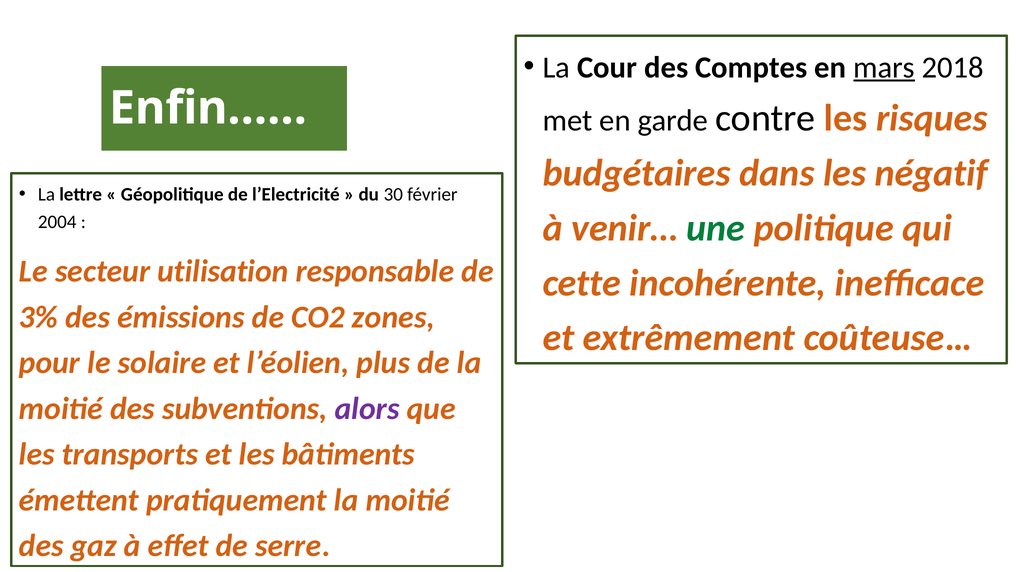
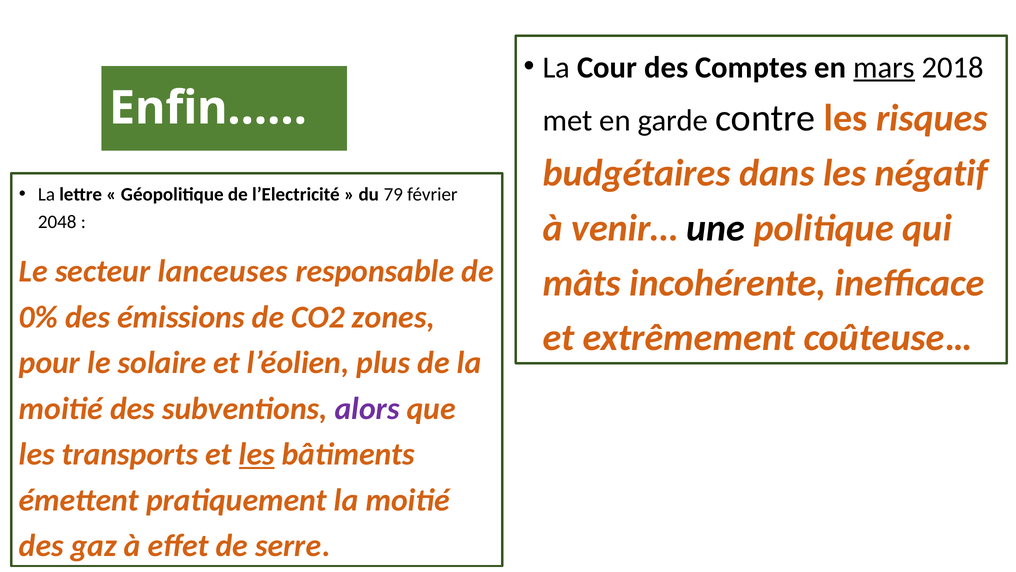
30: 30 -> 79
une colour: green -> black
2004: 2004 -> 2048
utilisation: utilisation -> lanceuses
cette: cette -> mâts
3%: 3% -> 0%
les at (257, 454) underline: none -> present
